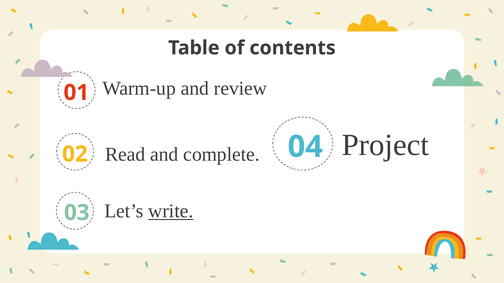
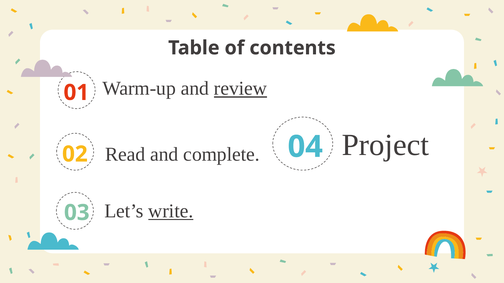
review underline: none -> present
